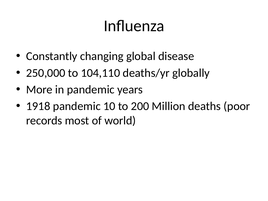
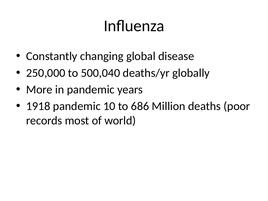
104,110: 104,110 -> 500,040
200: 200 -> 686
